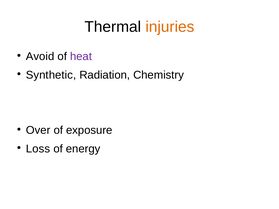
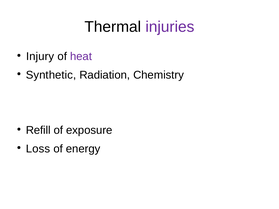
injuries colour: orange -> purple
Avoid: Avoid -> Injury
Over: Over -> Refill
